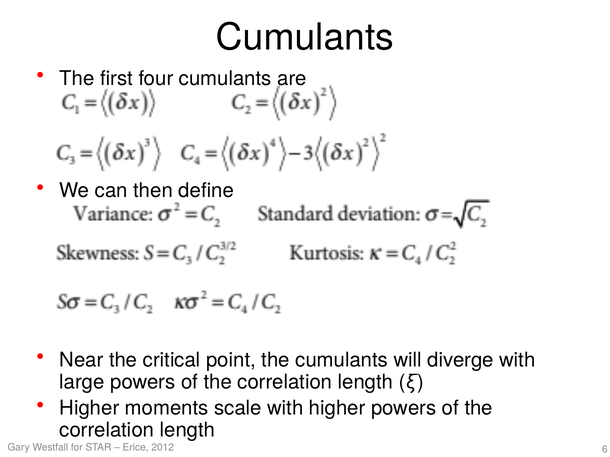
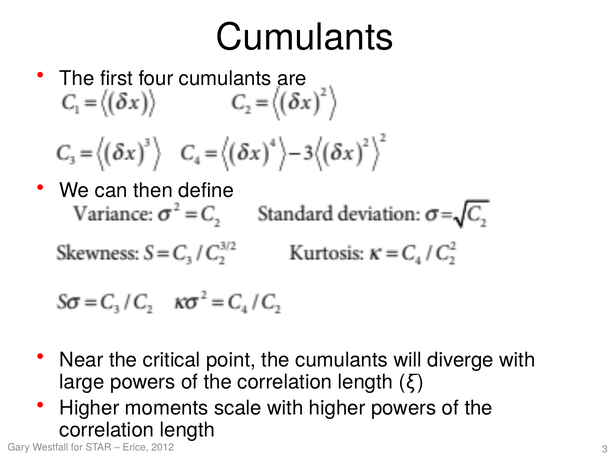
6: 6 -> 3
